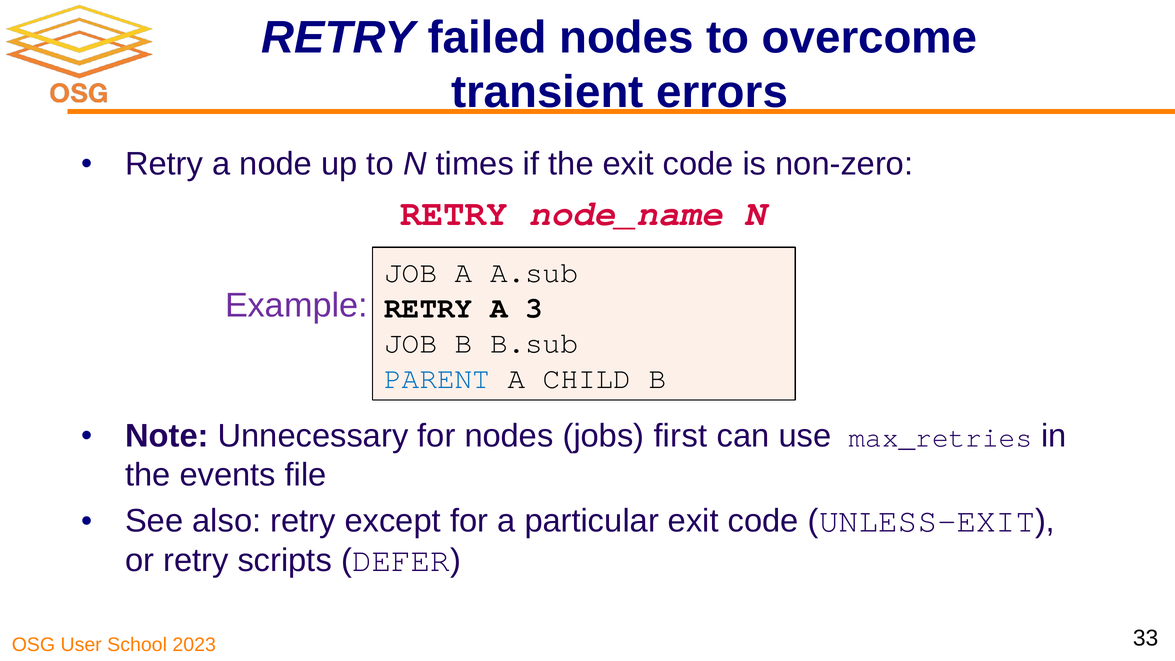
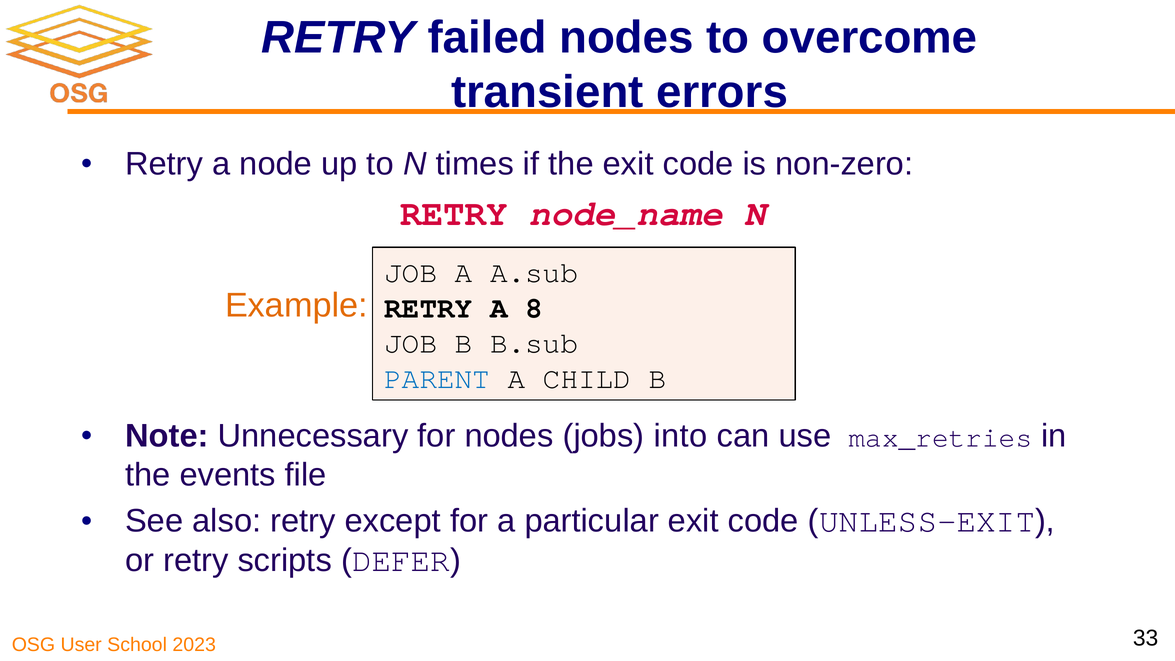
Example colour: purple -> orange
3: 3 -> 8
first: first -> into
